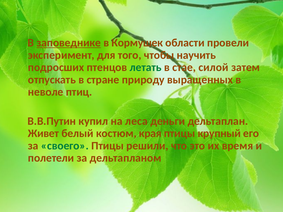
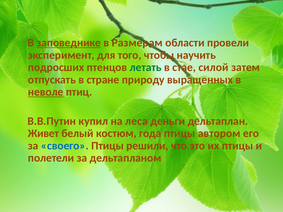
Кормушек: Кормушек -> Размерам
неволе underline: none -> present
края: края -> года
крупный: крупный -> автором
своего colour: green -> blue
их время: время -> птицы
